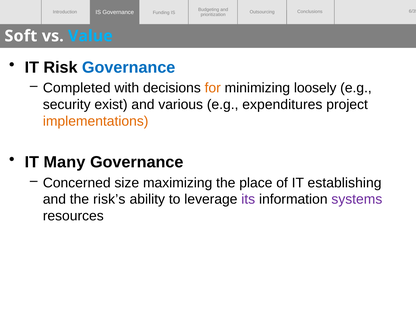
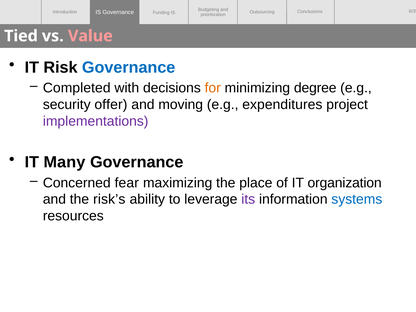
Soft: Soft -> Tied
Value colour: light blue -> pink
loosely: loosely -> degree
exist: exist -> offer
various: various -> moving
implementations colour: orange -> purple
size: size -> fear
establishing: establishing -> organization
systems colour: purple -> blue
